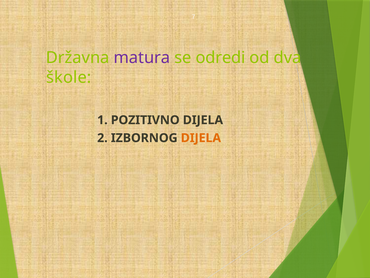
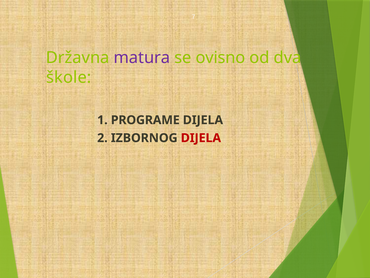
odredi: odredi -> ovisno
POZITIVNO: POZITIVNO -> PROGRAME
DIJELA at (201, 138) colour: orange -> red
